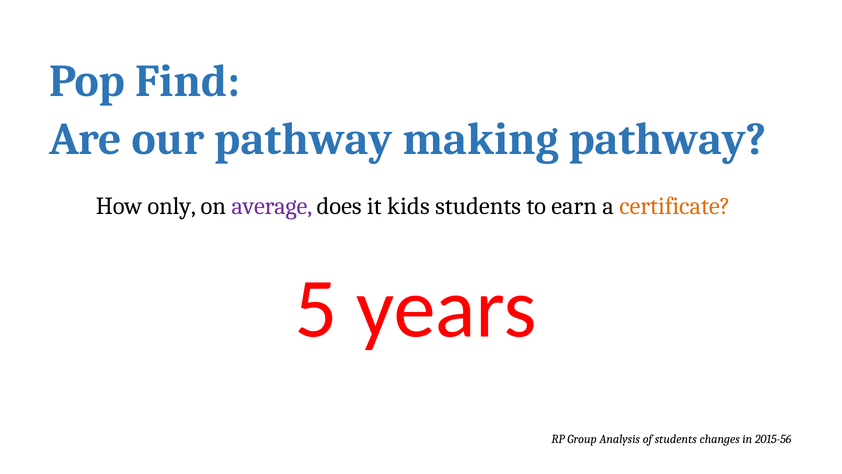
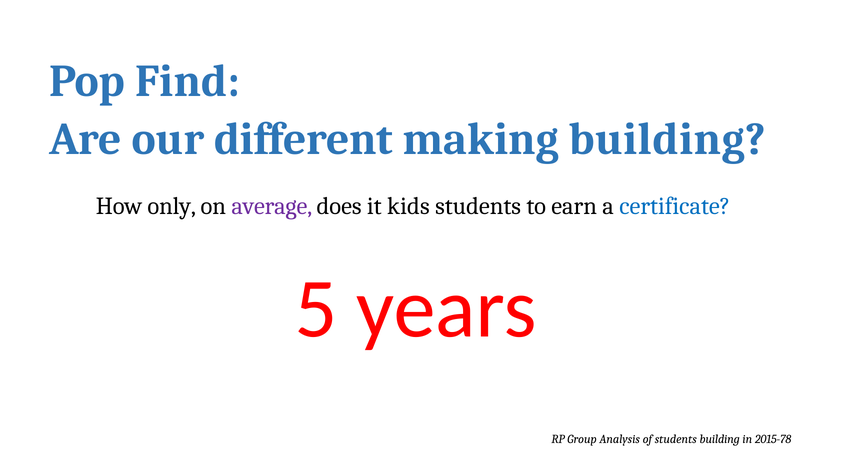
our pathway: pathway -> different
making pathway: pathway -> building
certificate colour: orange -> blue
students changes: changes -> building
2015-56: 2015-56 -> 2015-78
